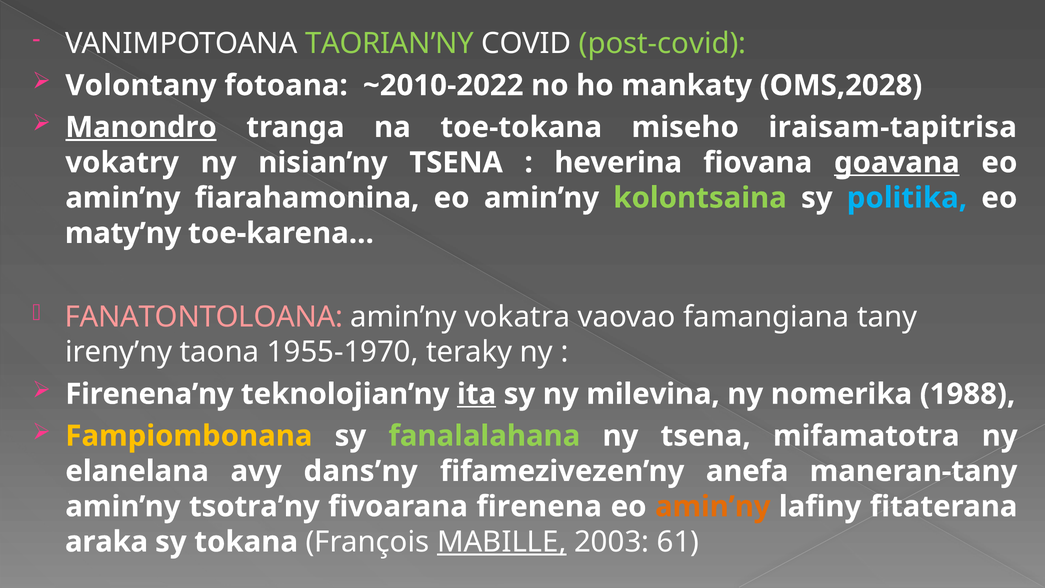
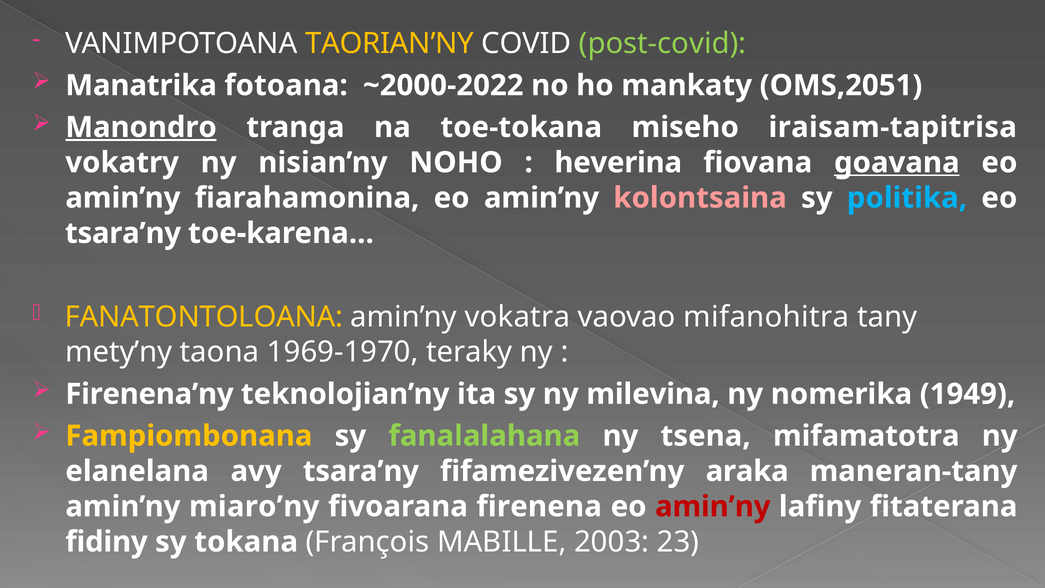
TAORIAN’NY colour: light green -> yellow
Volontany: Volontany -> Manatrika
~2010-2022: ~2010-2022 -> ~2000-2022
OMS,2028: OMS,2028 -> OMS,2051
nisian’ny TSENA: TSENA -> NOHO
kolontsaina colour: light green -> pink
maty’ny at (123, 233): maty’ny -> tsara’ny
FANATONTOLOANA colour: pink -> yellow
famangiana: famangiana -> mifanohitra
ireny’ny: ireny’ny -> mety’ny
1955-1970: 1955-1970 -> 1969-1970
ita underline: present -> none
1988: 1988 -> 1949
avy dans’ny: dans’ny -> tsara’ny
anefa: anefa -> araka
tsotra’ny: tsotra’ny -> miaro’ny
amin’ny at (713, 506) colour: orange -> red
araka: araka -> fidiny
MABILLE underline: present -> none
61: 61 -> 23
